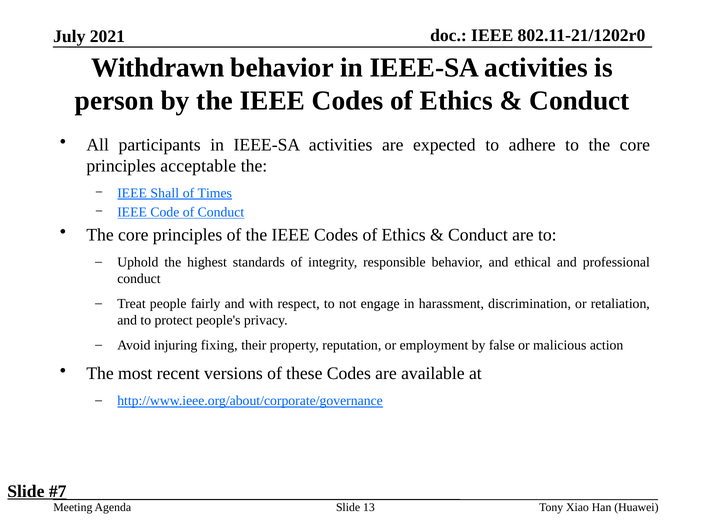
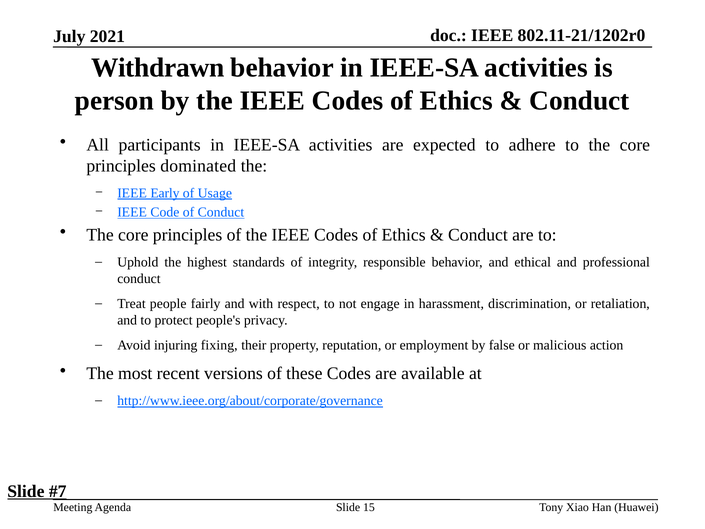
acceptable: acceptable -> dominated
Shall: Shall -> Early
Times: Times -> Usage
13: 13 -> 15
